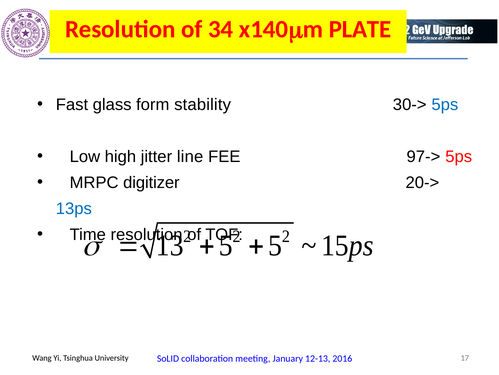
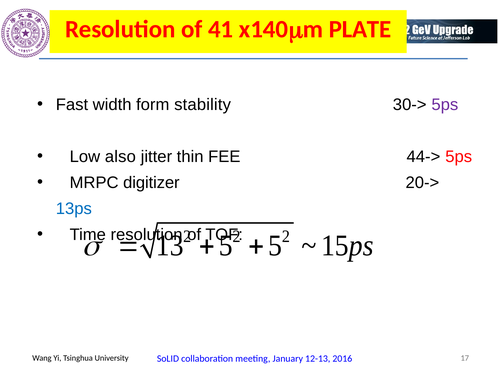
34: 34 -> 41
glass: glass -> width
5ps at (445, 105) colour: blue -> purple
high: high -> also
line: line -> thin
97->: 97-> -> 44->
